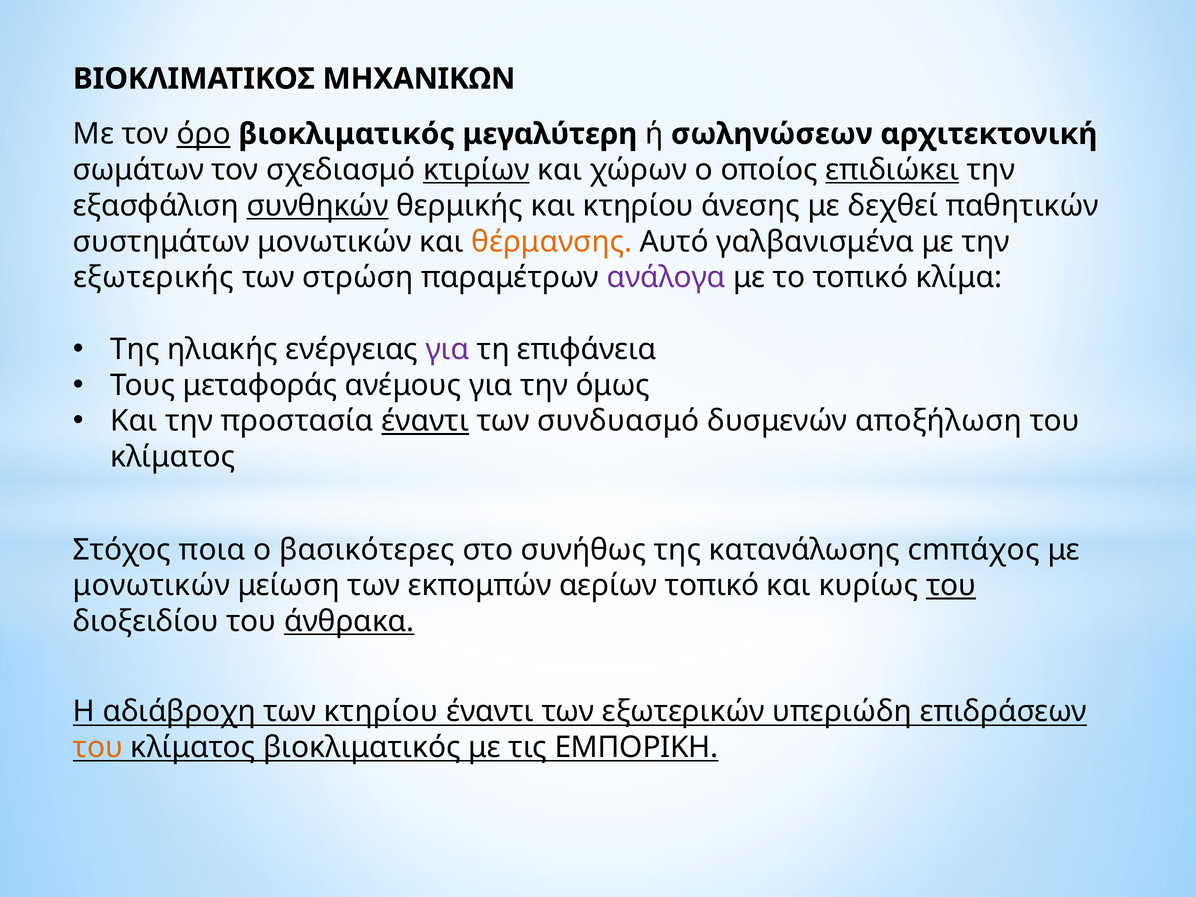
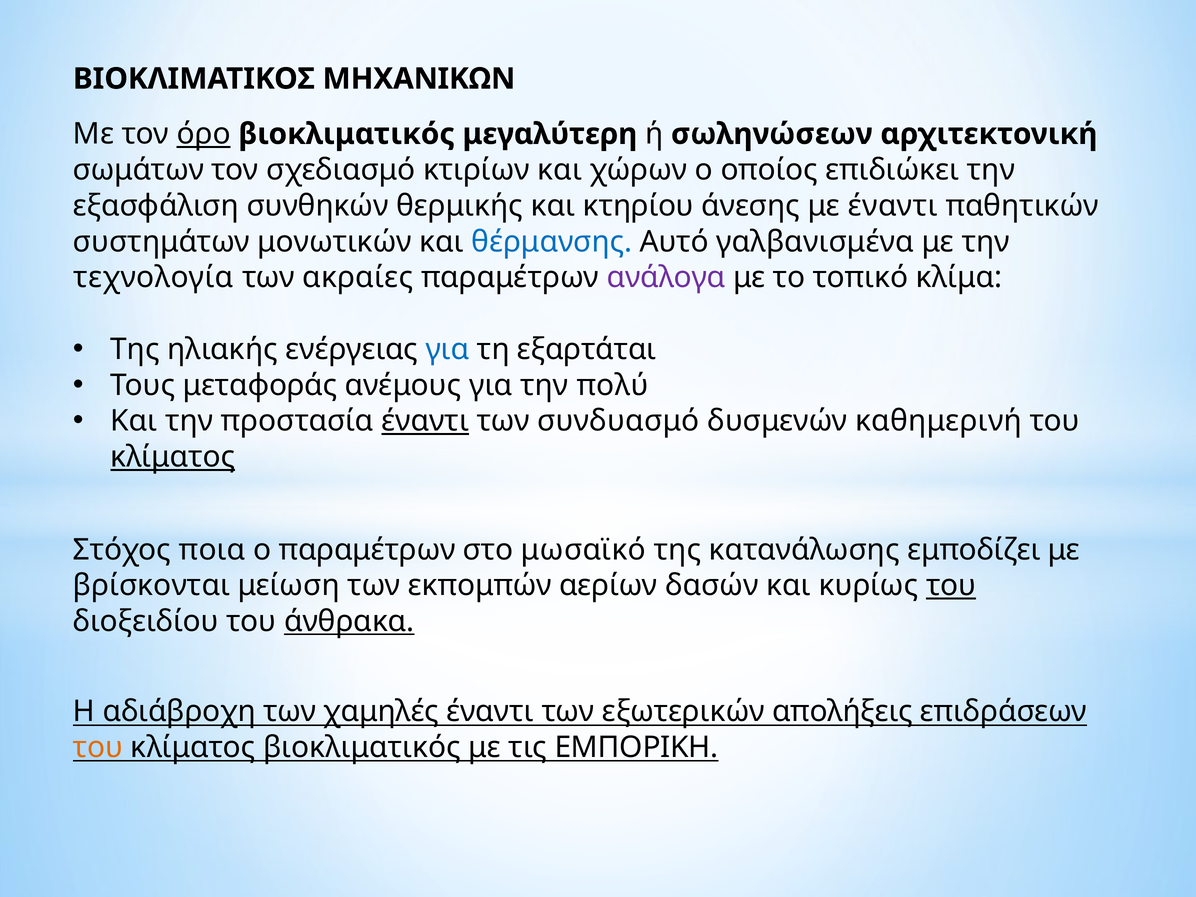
κτιρίων underline: present -> none
επιδιώκει underline: present -> none
συνθηκών underline: present -> none
με δεχθεί: δεχθεί -> έναντι
θέρμανσης colour: orange -> blue
εξωτερικής: εξωτερικής -> τεχνολογία
στρώση: στρώση -> ακραίες
για at (448, 349) colour: purple -> blue
επιφάνεια: επιφάνεια -> εξαρτάται
όμως: όμως -> πολύ
αποξήλωση: αποξήλωση -> καθημερινή
κλίματος at (173, 457) underline: none -> present
ο βασικότερες: βασικότερες -> παραμέτρων
συνήθως: συνήθως -> μωσαϊκό
cmπάχος: cmπάχος -> εμποδίζει
μονωτικών at (151, 586): μονωτικών -> βρίσκονται
αερίων τοπικό: τοπικό -> δασών
των κτηρίου: κτηρίου -> χαμηλές
υπεριώδη: υπεριώδη -> απολήξεις
